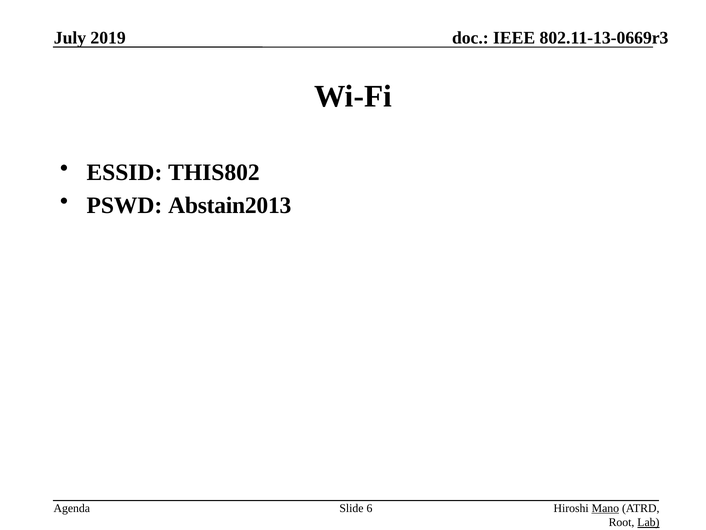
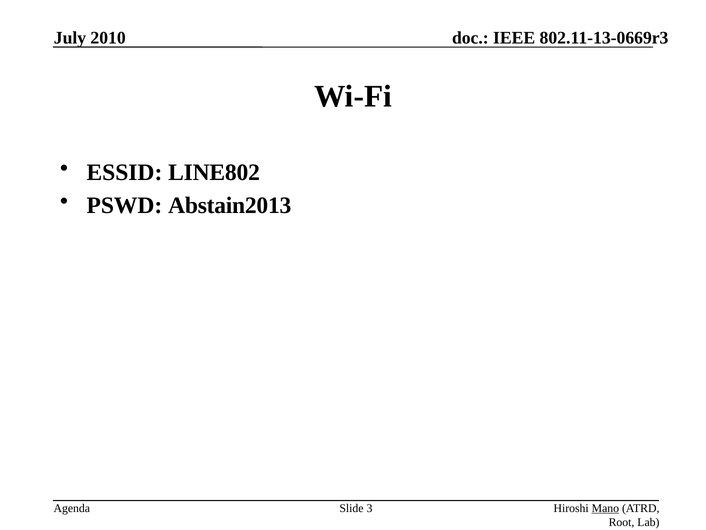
2019: 2019 -> 2010
THIS802: THIS802 -> LINE802
6: 6 -> 3
Lab underline: present -> none
